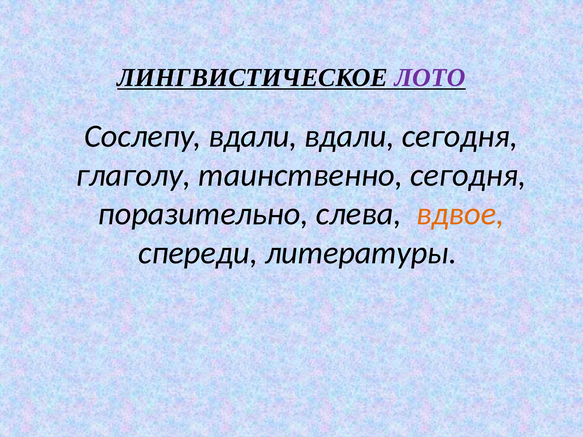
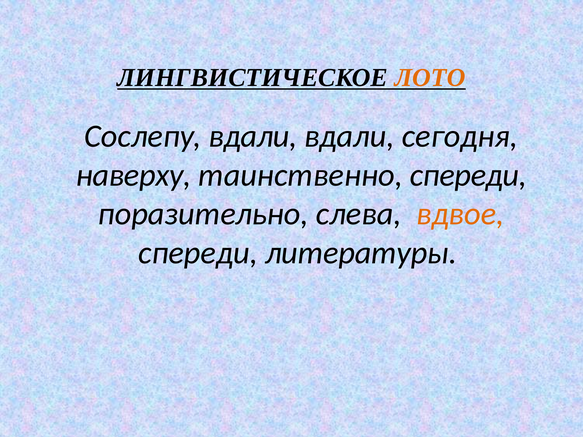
ЛОТО colour: purple -> orange
глаголу: глаголу -> наверху
таинственно сегодня: сегодня -> спереди
